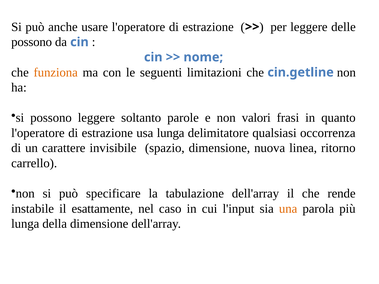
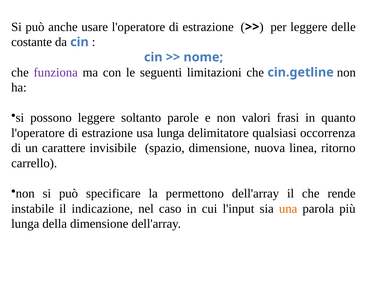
possono at (32, 42): possono -> costante
funziona colour: orange -> purple
tabulazione: tabulazione -> permettono
esattamente: esattamente -> indicazione
